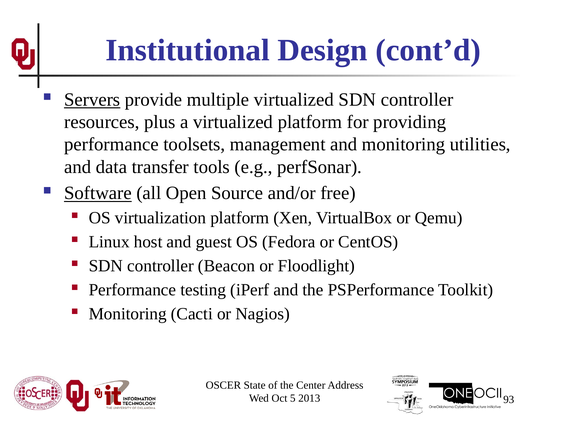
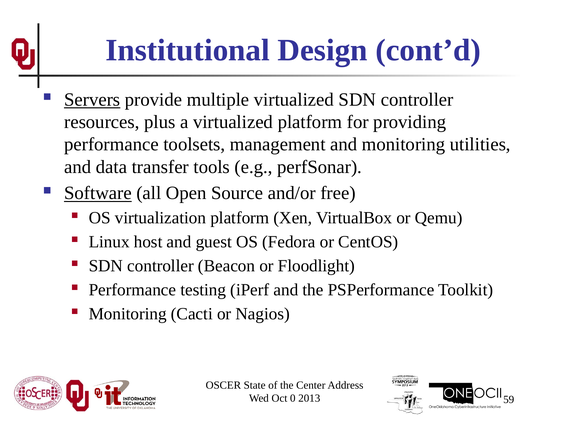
5: 5 -> 0
93: 93 -> 59
